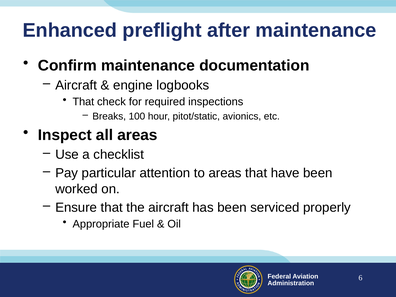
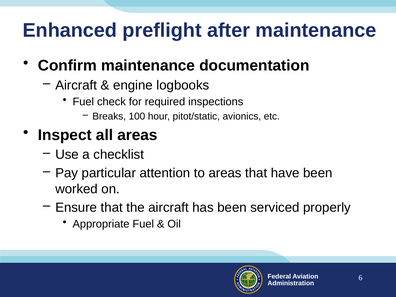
That at (83, 102): That -> Fuel
